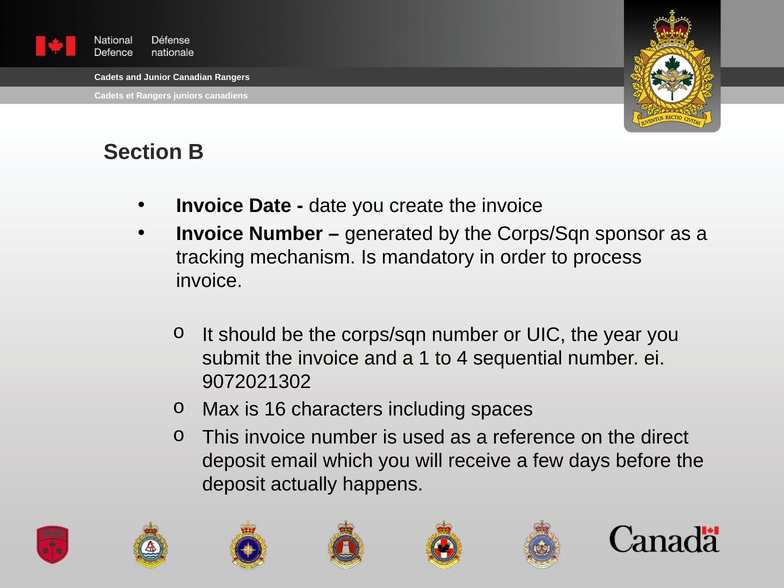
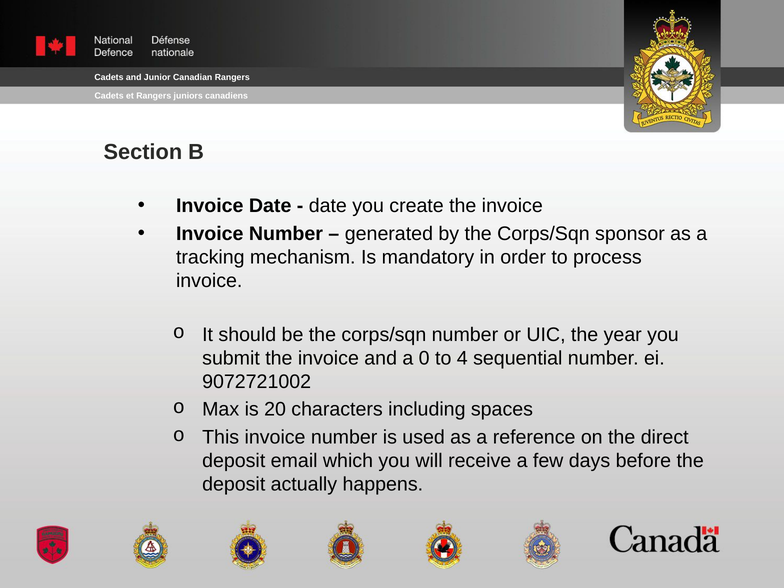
1: 1 -> 0
9072021302: 9072021302 -> 9072721002
16: 16 -> 20
